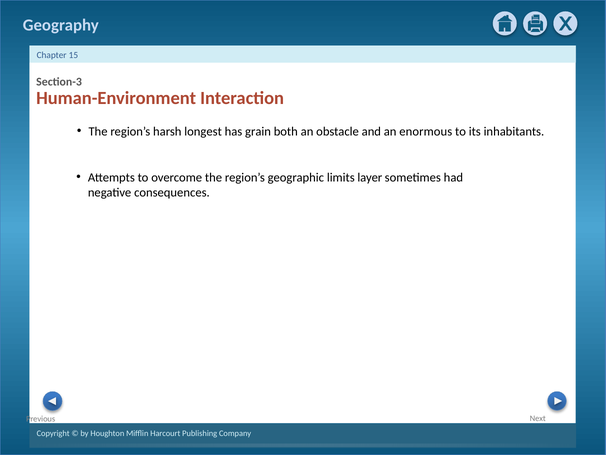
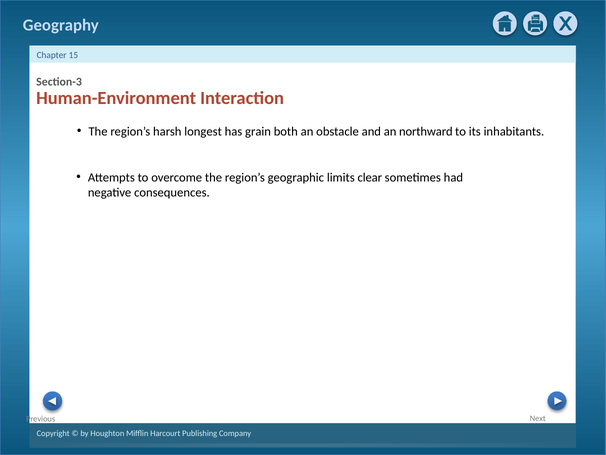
enormous: enormous -> northward
layer: layer -> clear
